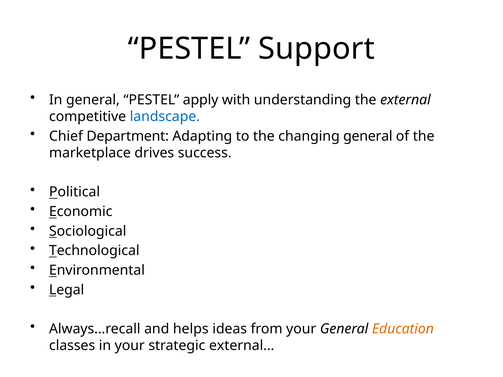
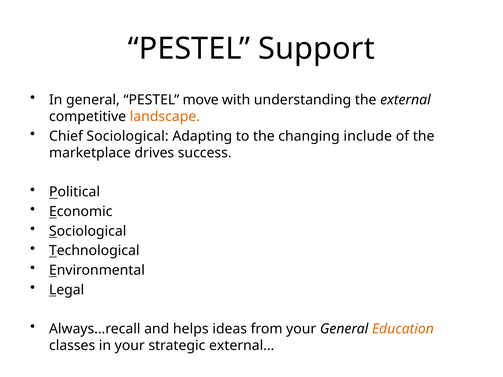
apply: apply -> move
landscape colour: blue -> orange
Chief Department: Department -> Sociological
changing general: general -> include
